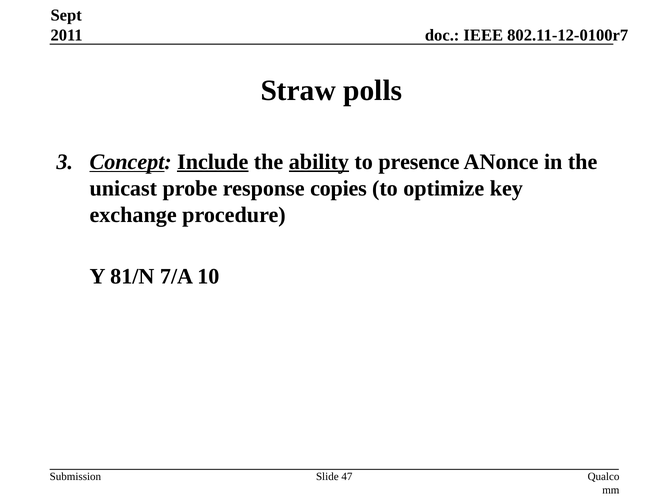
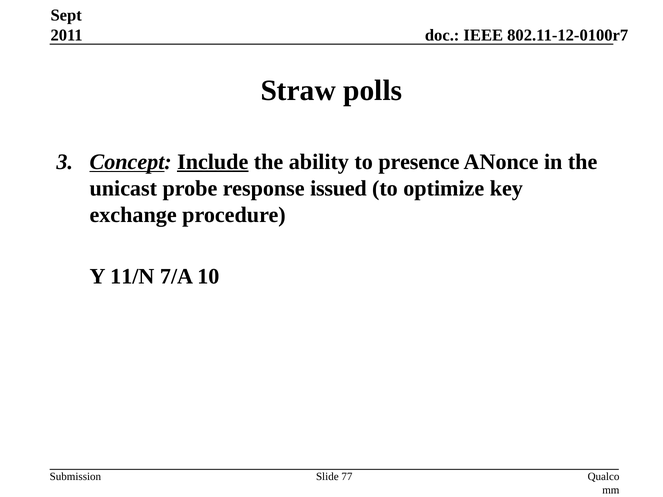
ability underline: present -> none
copies: copies -> issued
81/N: 81/N -> 11/N
47: 47 -> 77
